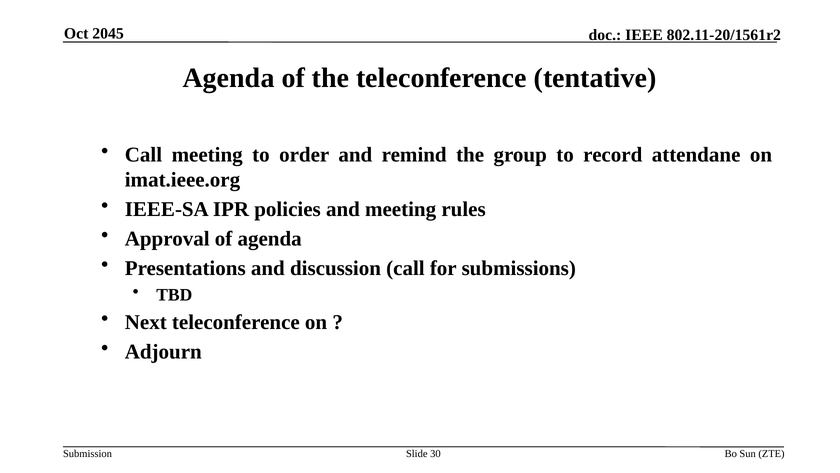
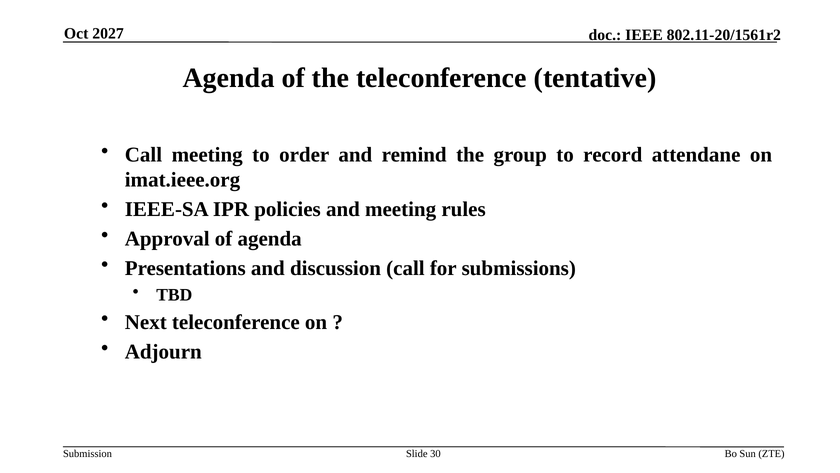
2045: 2045 -> 2027
